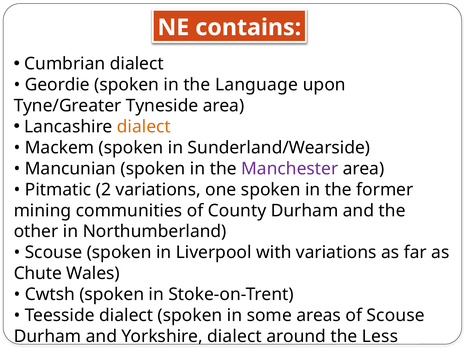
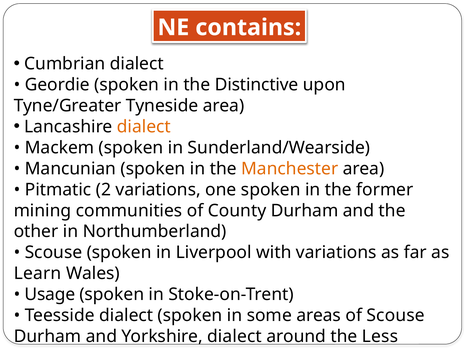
Language: Language -> Distinctive
Manchester colour: purple -> orange
Chute: Chute -> Learn
Cwtsh: Cwtsh -> Usage
